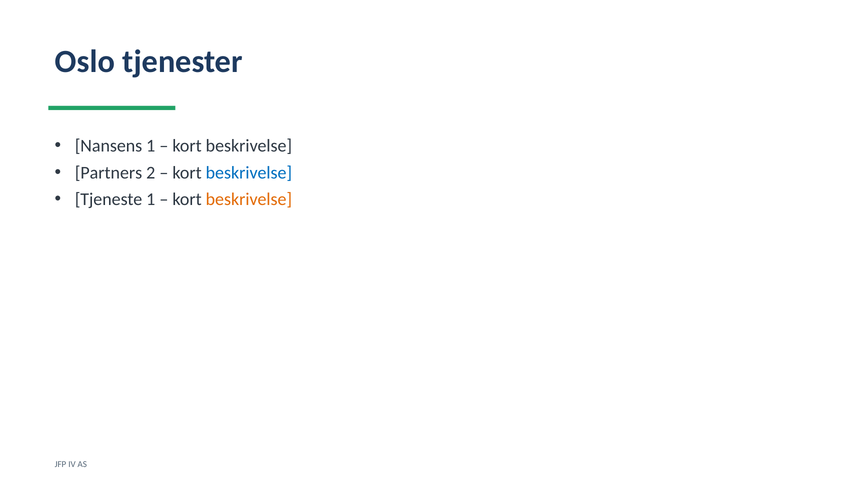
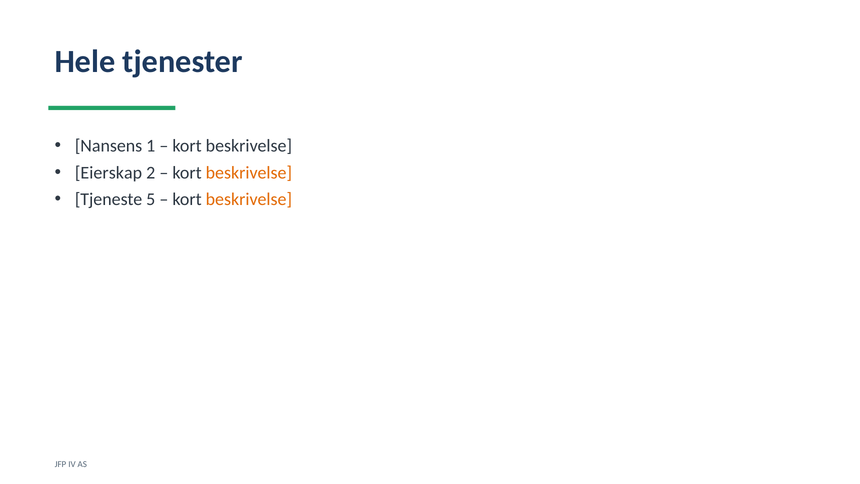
Oslo: Oslo -> Hele
Partners: Partners -> Eierskap
beskrivelse at (249, 173) colour: blue -> orange
Tjeneste 1: 1 -> 5
